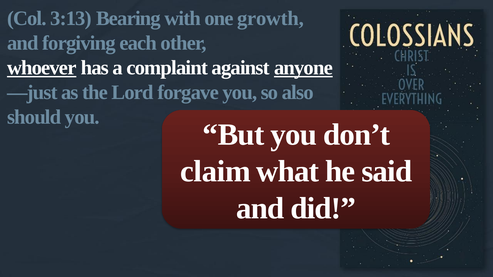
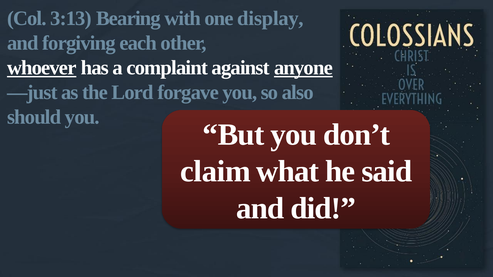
growth: growth -> display
